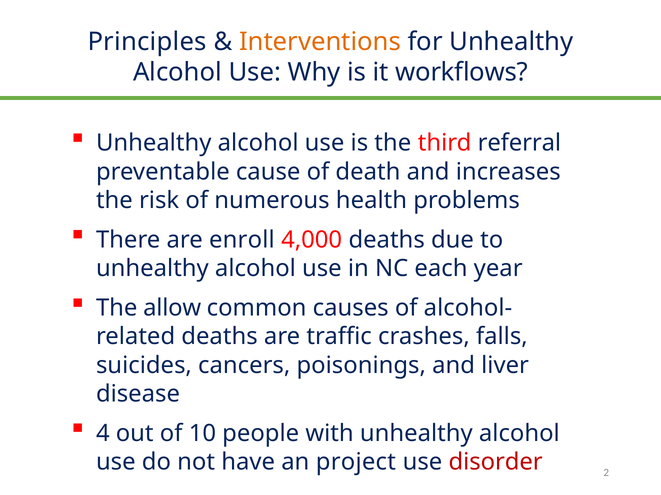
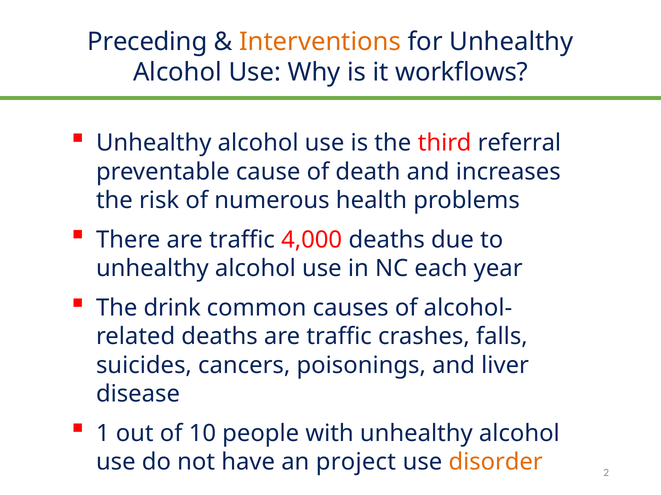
Principles: Principles -> Preceding
There are enroll: enroll -> traffic
allow: allow -> drink
4: 4 -> 1
disorder colour: red -> orange
